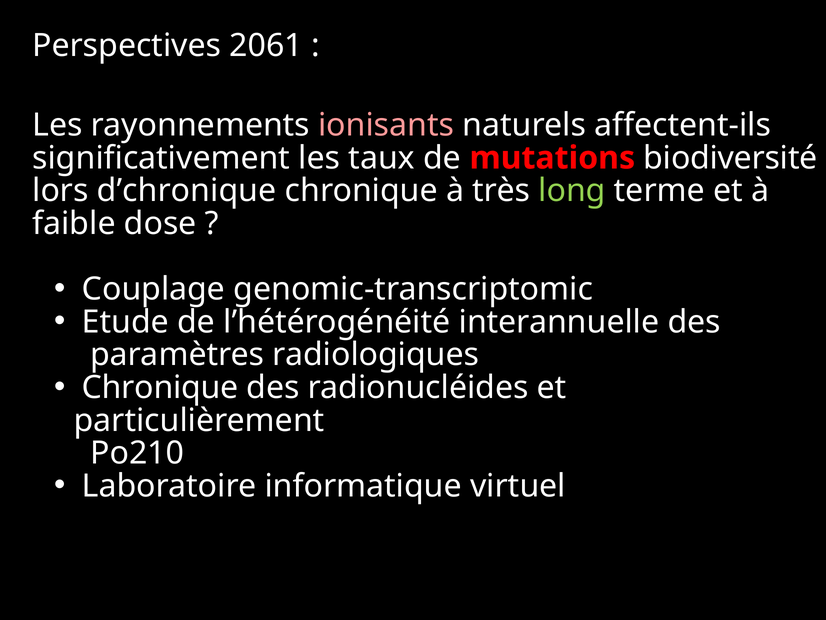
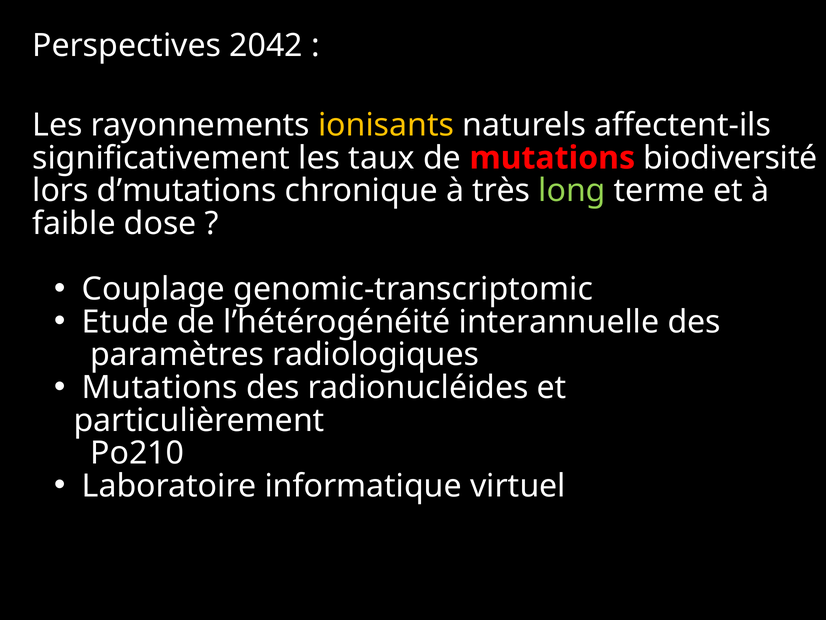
2061: 2061 -> 2042
ionisants colour: pink -> yellow
d’chronique: d’chronique -> d’mutations
Chronique at (160, 387): Chronique -> Mutations
